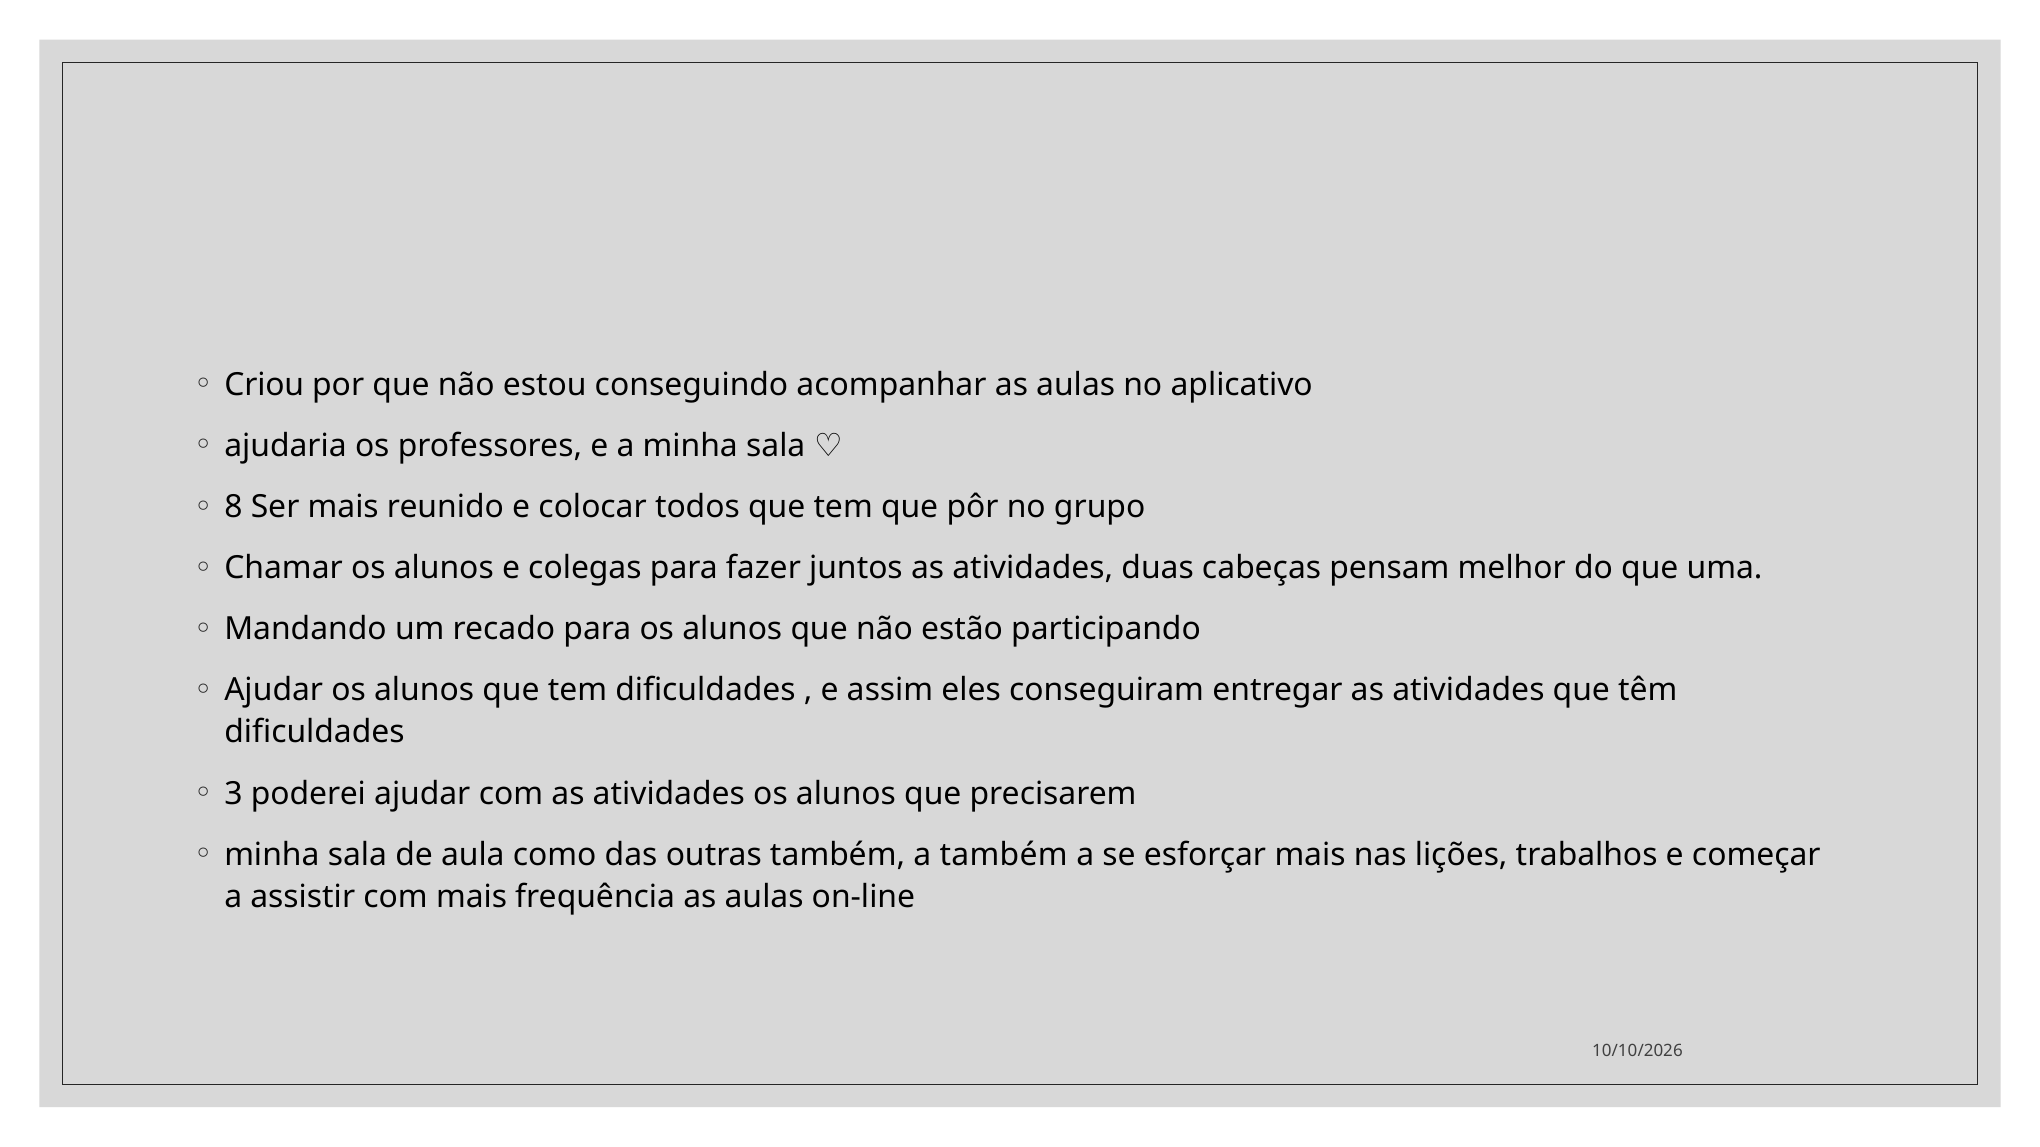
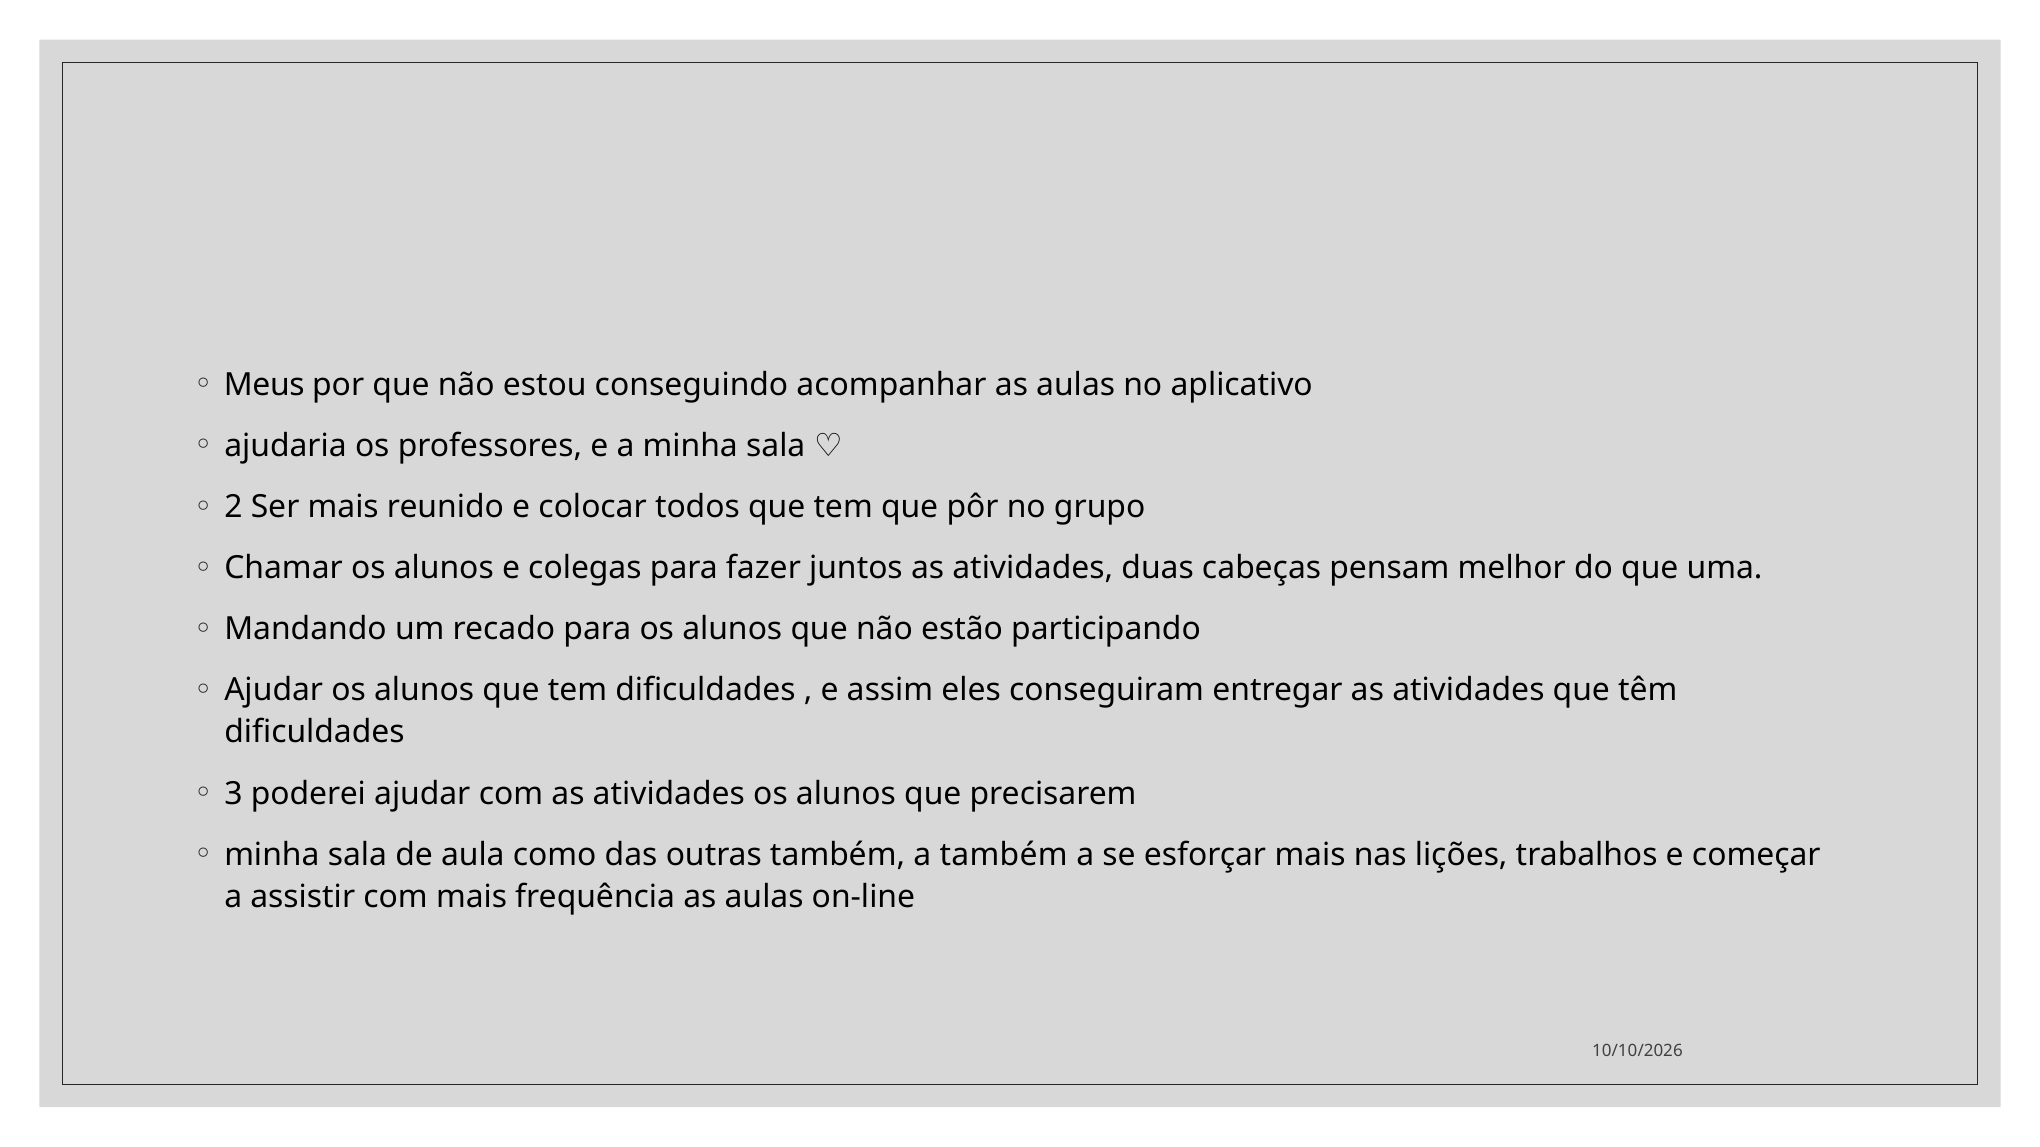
Criou: Criou -> Meus
8: 8 -> 2
